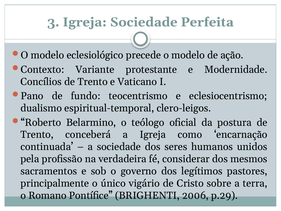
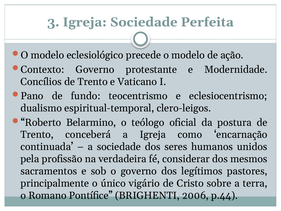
Contexto Variante: Variante -> Governo
p.29: p.29 -> p.44
